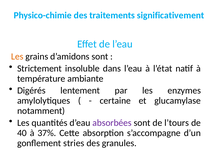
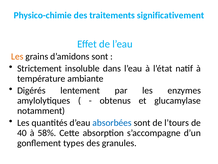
certaine: certaine -> obtenus
absorbées colour: purple -> blue
37%: 37% -> 58%
stries: stries -> types
